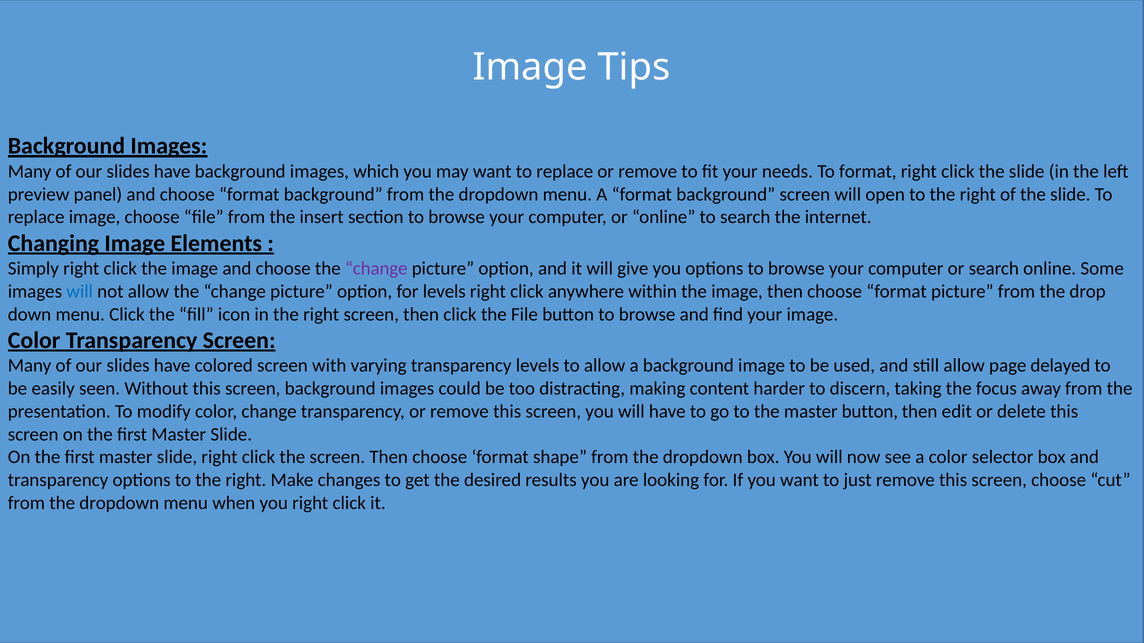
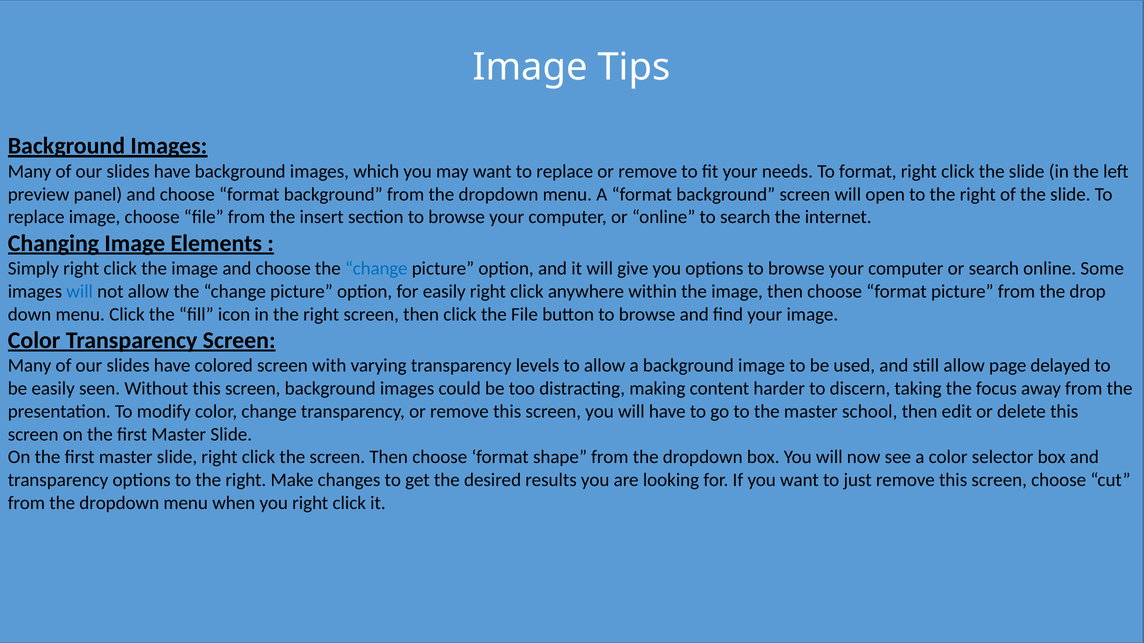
change at (376, 269) colour: purple -> blue
for levels: levels -> easily
master button: button -> school
